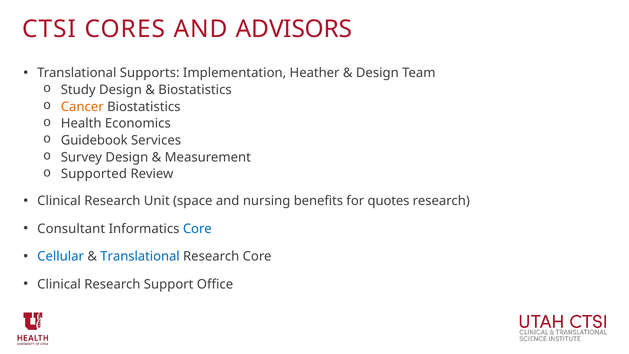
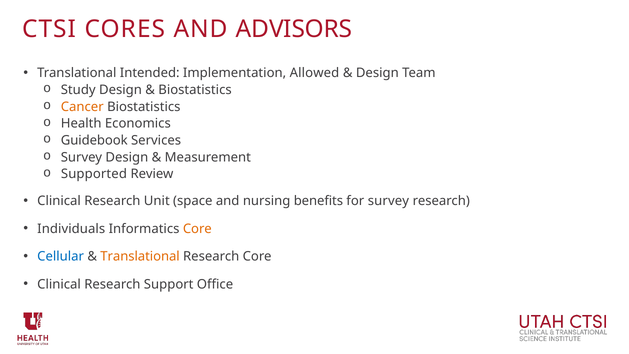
Supports: Supports -> Intended
Heather: Heather -> Allowed
for quotes: quotes -> survey
Consultant: Consultant -> Individuals
Core at (197, 229) colour: blue -> orange
Translational at (140, 256) colour: blue -> orange
